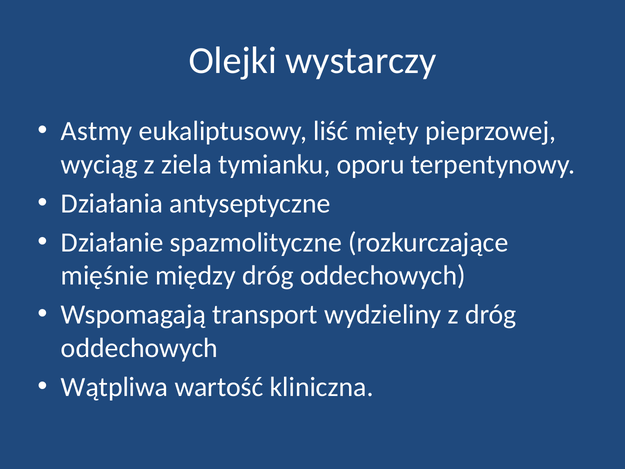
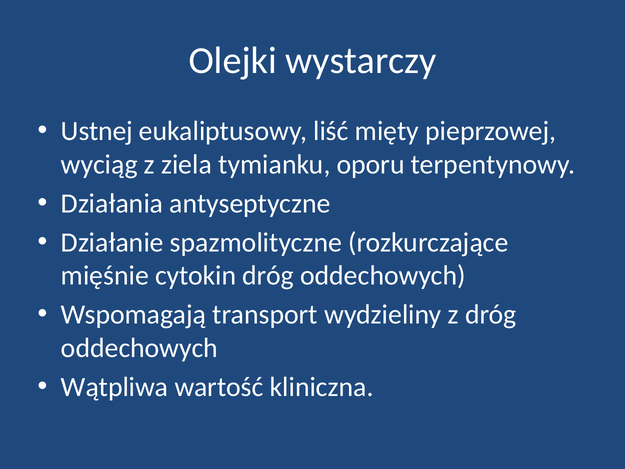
Astmy: Astmy -> Ustnej
między: między -> cytokin
